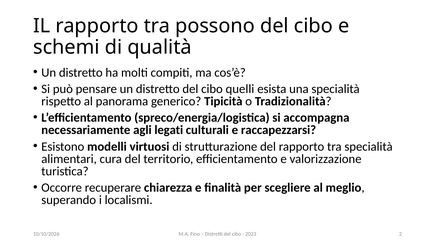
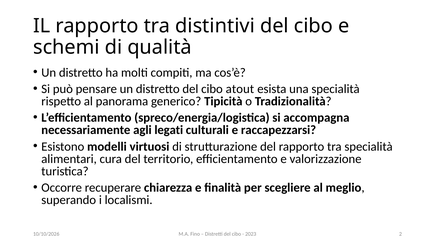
possono: possono -> distintivi
quelli: quelli -> atout
